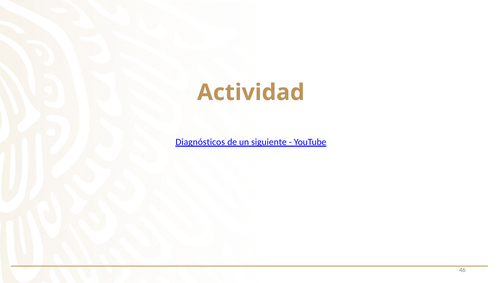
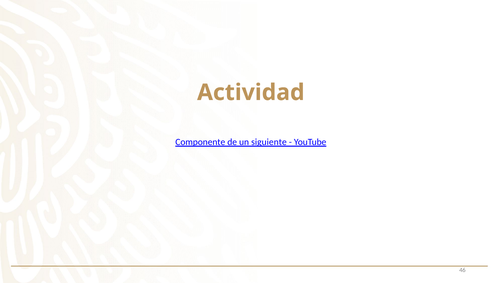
Diagnósticos: Diagnósticos -> Componente
